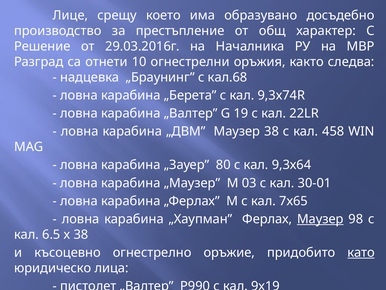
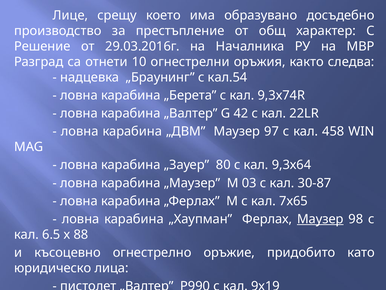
кал.68: кал.68 -> кал.54
19: 19 -> 42
Маузер 38: 38 -> 97
30-01: 30-01 -> 30-87
х 38: 38 -> 88
като underline: present -> none
